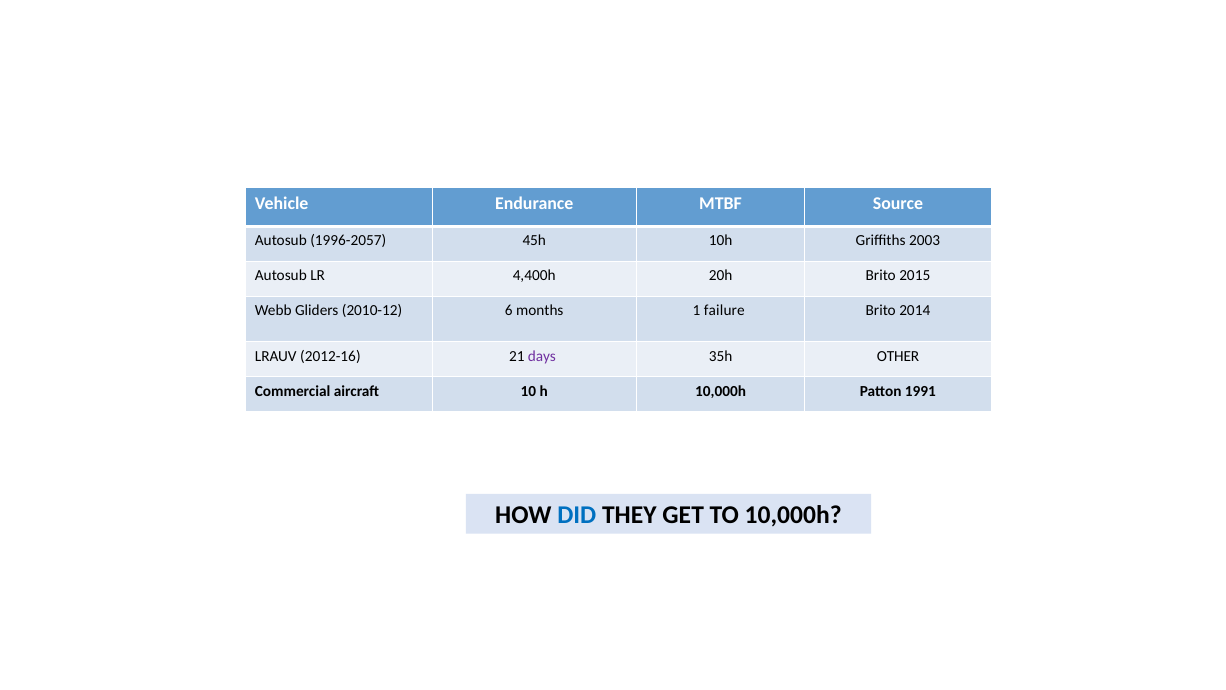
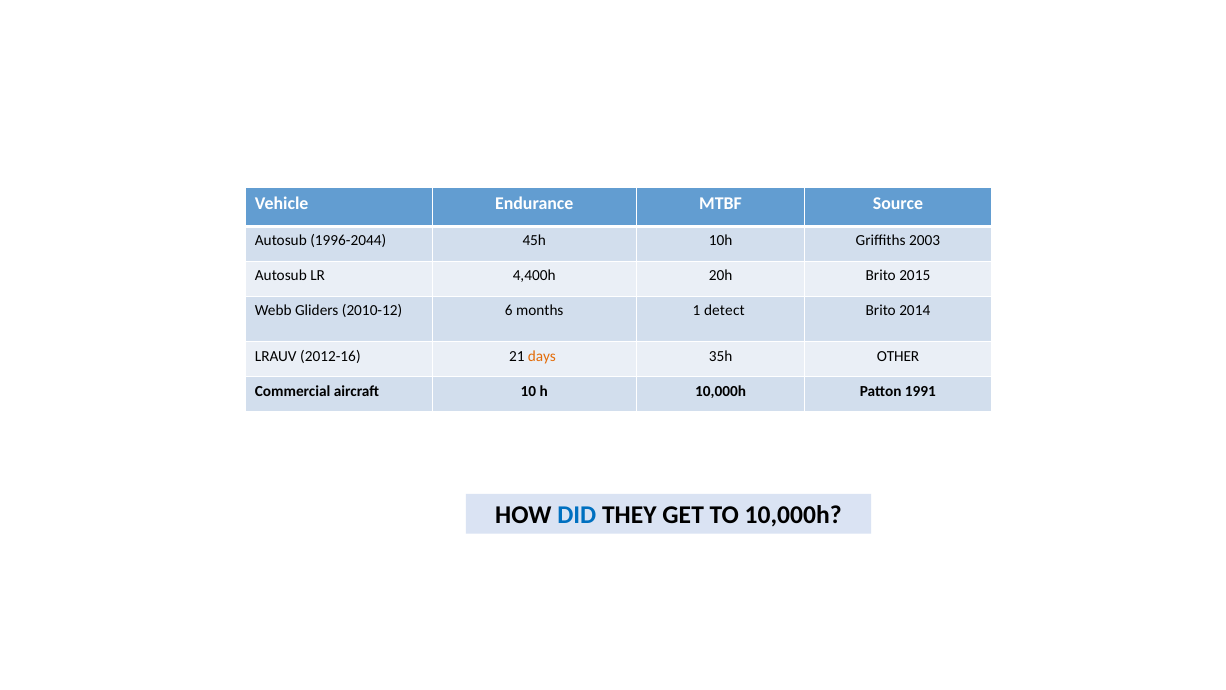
1996-2057: 1996-2057 -> 1996-2044
failure: failure -> detect
days colour: purple -> orange
